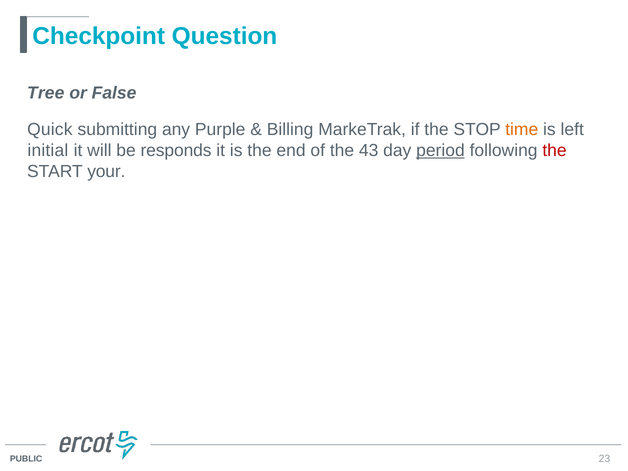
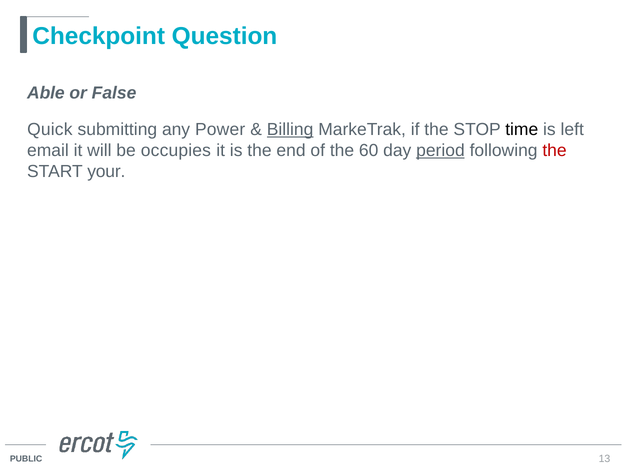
Tree: Tree -> Able
Purple: Purple -> Power
Billing underline: none -> present
time colour: orange -> black
initial: initial -> email
responds: responds -> occupies
43: 43 -> 60
23: 23 -> 13
